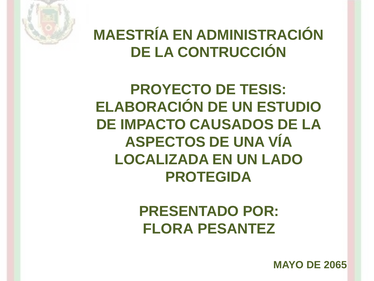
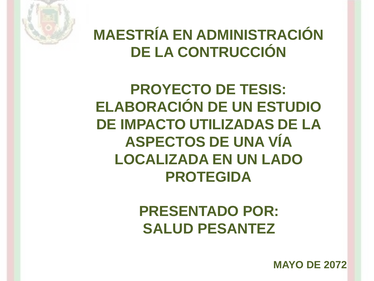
CAUSADOS: CAUSADOS -> UTILIZADAS
FLORA: FLORA -> SALUD
2065: 2065 -> 2072
